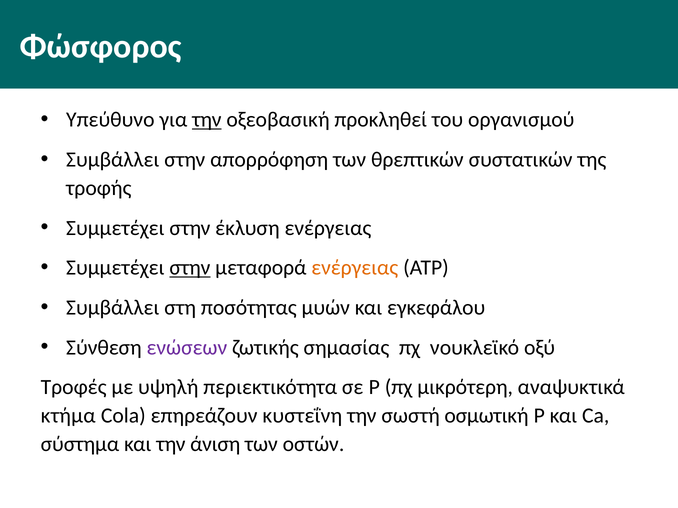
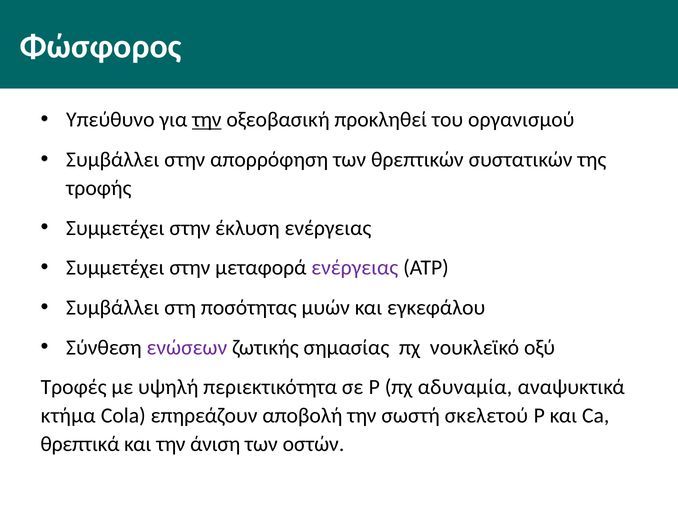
στην at (190, 268) underline: present -> none
ενέργειας at (355, 268) colour: orange -> purple
μικρότερη: μικρότερη -> αδυναμία
κυστεΐνη: κυστεΐνη -> αποβολή
οσμωτική: οσμωτική -> σκελετού
σύστημα: σύστημα -> θρεπτικά
